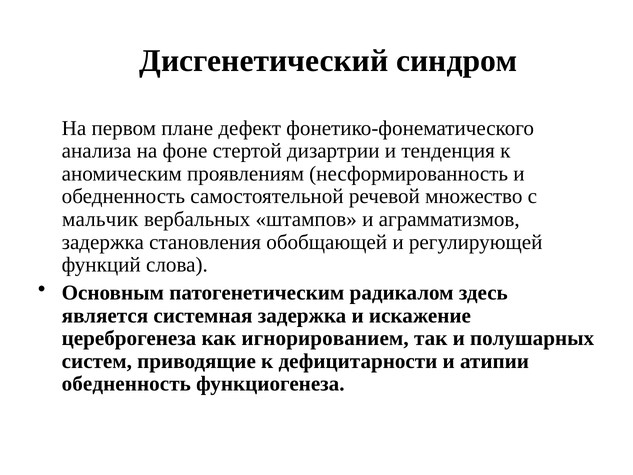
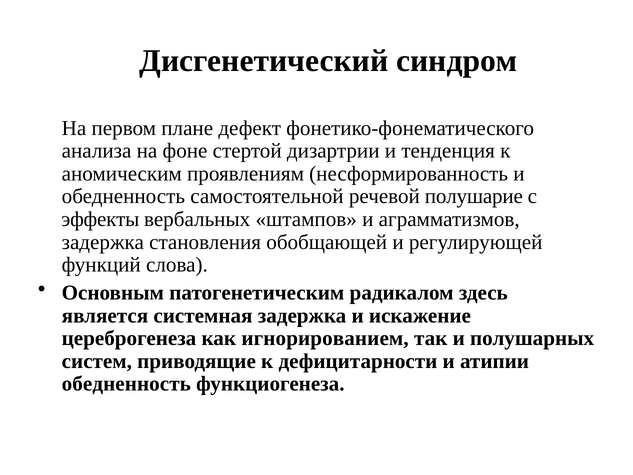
множество: множество -> полушарие
мальчик: мальчик -> эффекты
